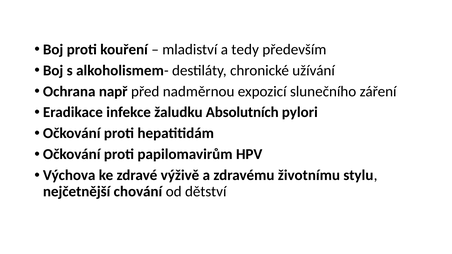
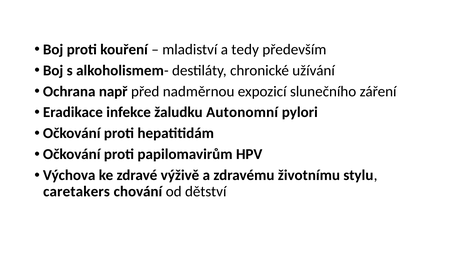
Absolutních: Absolutních -> Autonomní
nejčetnější: nejčetnější -> caretakers
